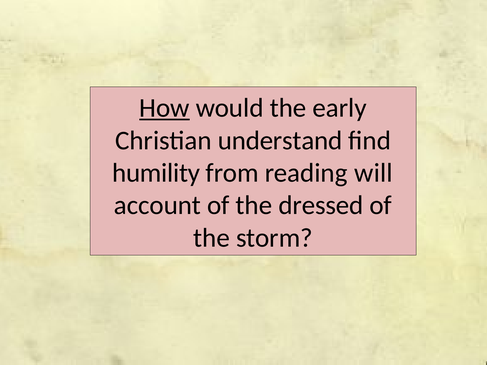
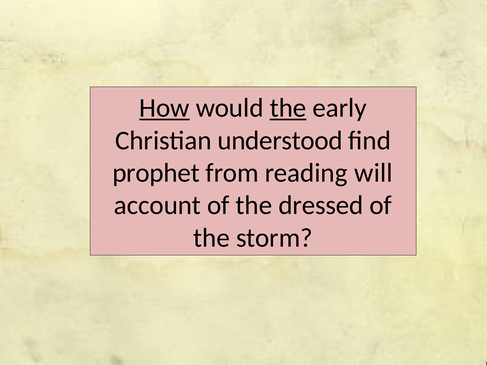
the at (288, 108) underline: none -> present
understand: understand -> understood
humility: humility -> prophet
